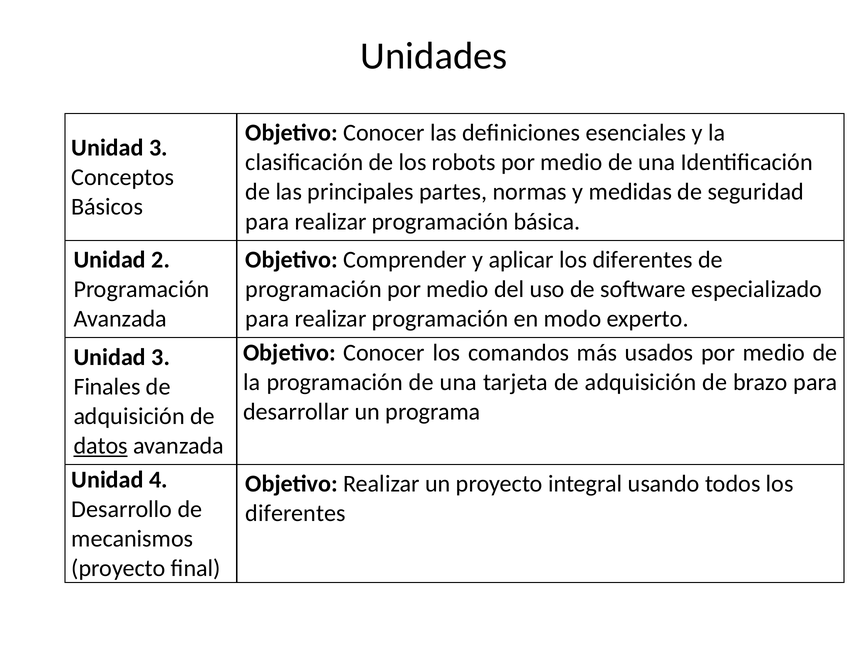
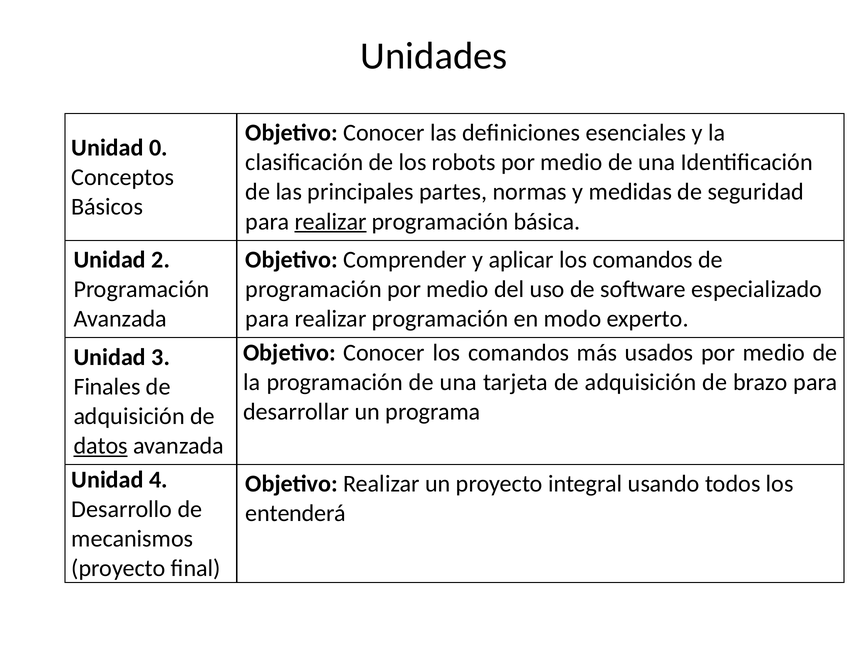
3 at (159, 148): 3 -> 0
realizar at (331, 222) underline: none -> present
aplicar los diferentes: diferentes -> comandos
diferentes at (296, 513): diferentes -> entenderá
